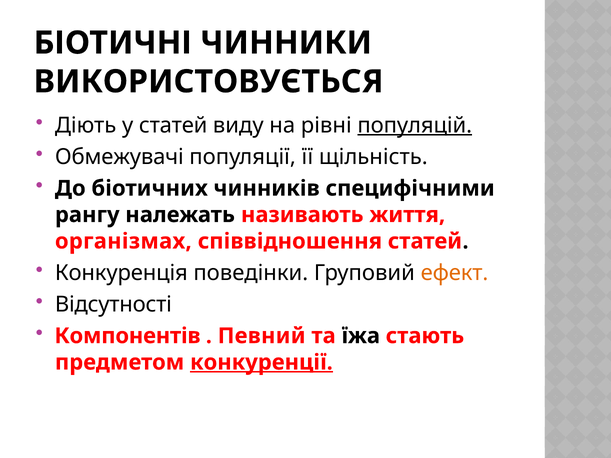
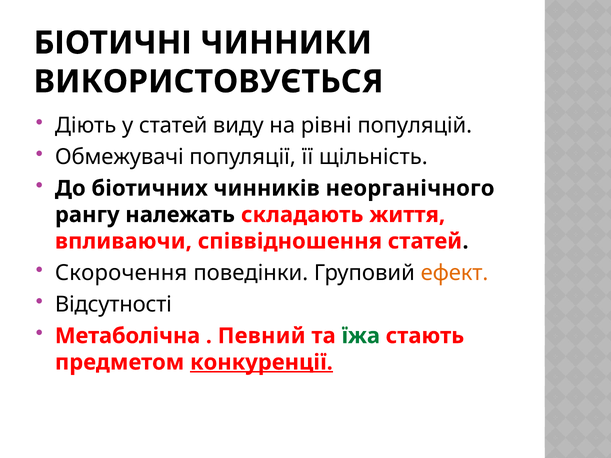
популяцій underline: present -> none
специфічними: специфічними -> неорганічного
називають: називають -> складають
організмах: організмах -> впливаючи
Конкуренція: Конкуренція -> Скорочення
Компонентів: Компонентів -> Метаболічна
їжа colour: black -> green
